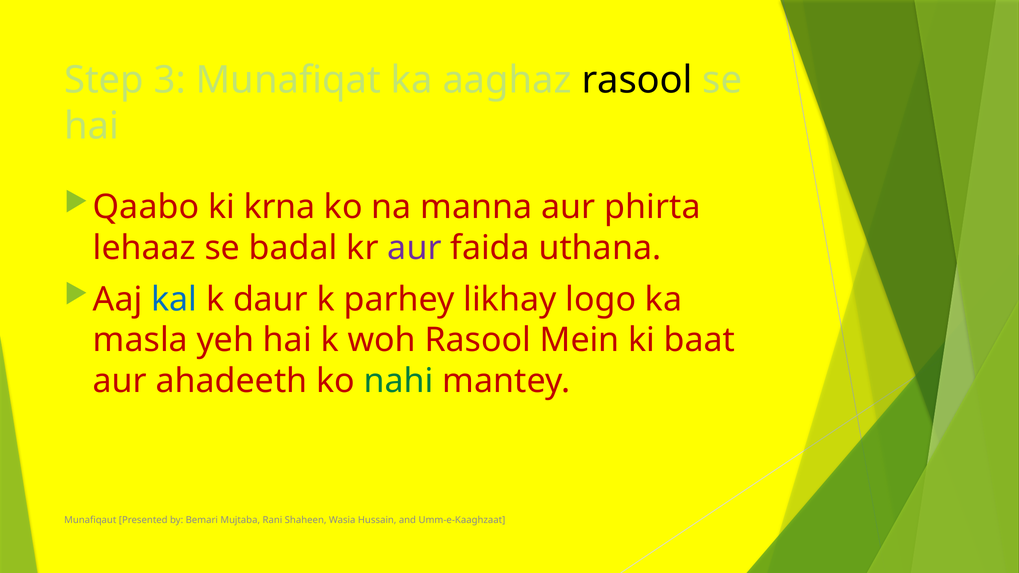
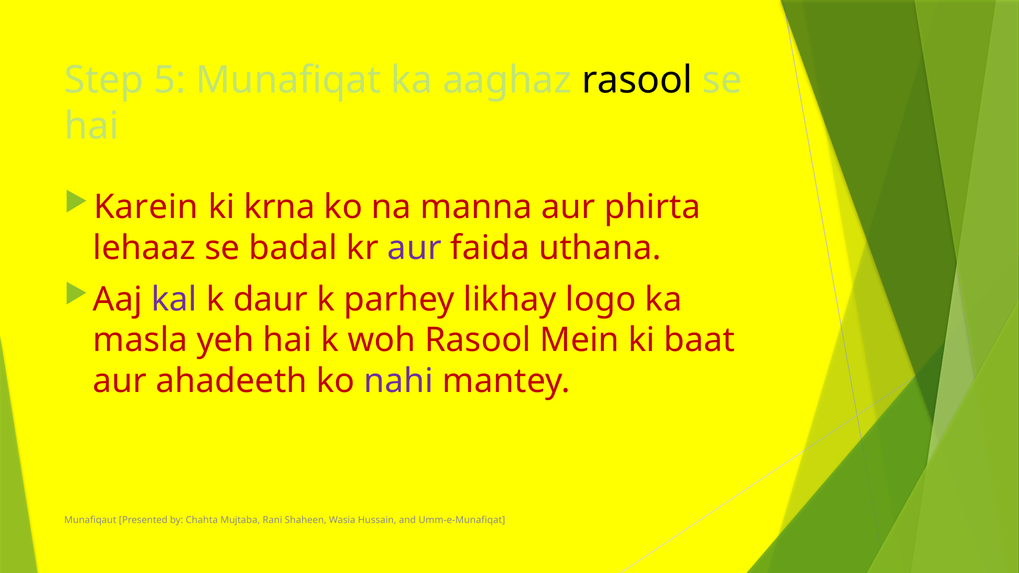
3: 3 -> 5
Qaabo: Qaabo -> Karein
kal colour: blue -> purple
nahi colour: green -> purple
Bemari: Bemari -> Chahta
Umm-e-Kaaghzaat: Umm-e-Kaaghzaat -> Umm-e-Munafiqat
